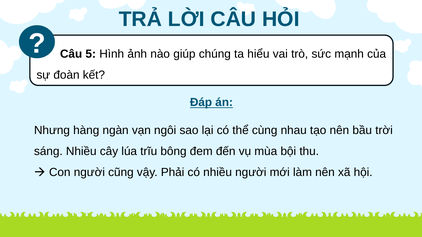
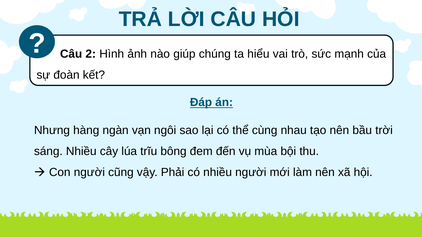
5: 5 -> 2
